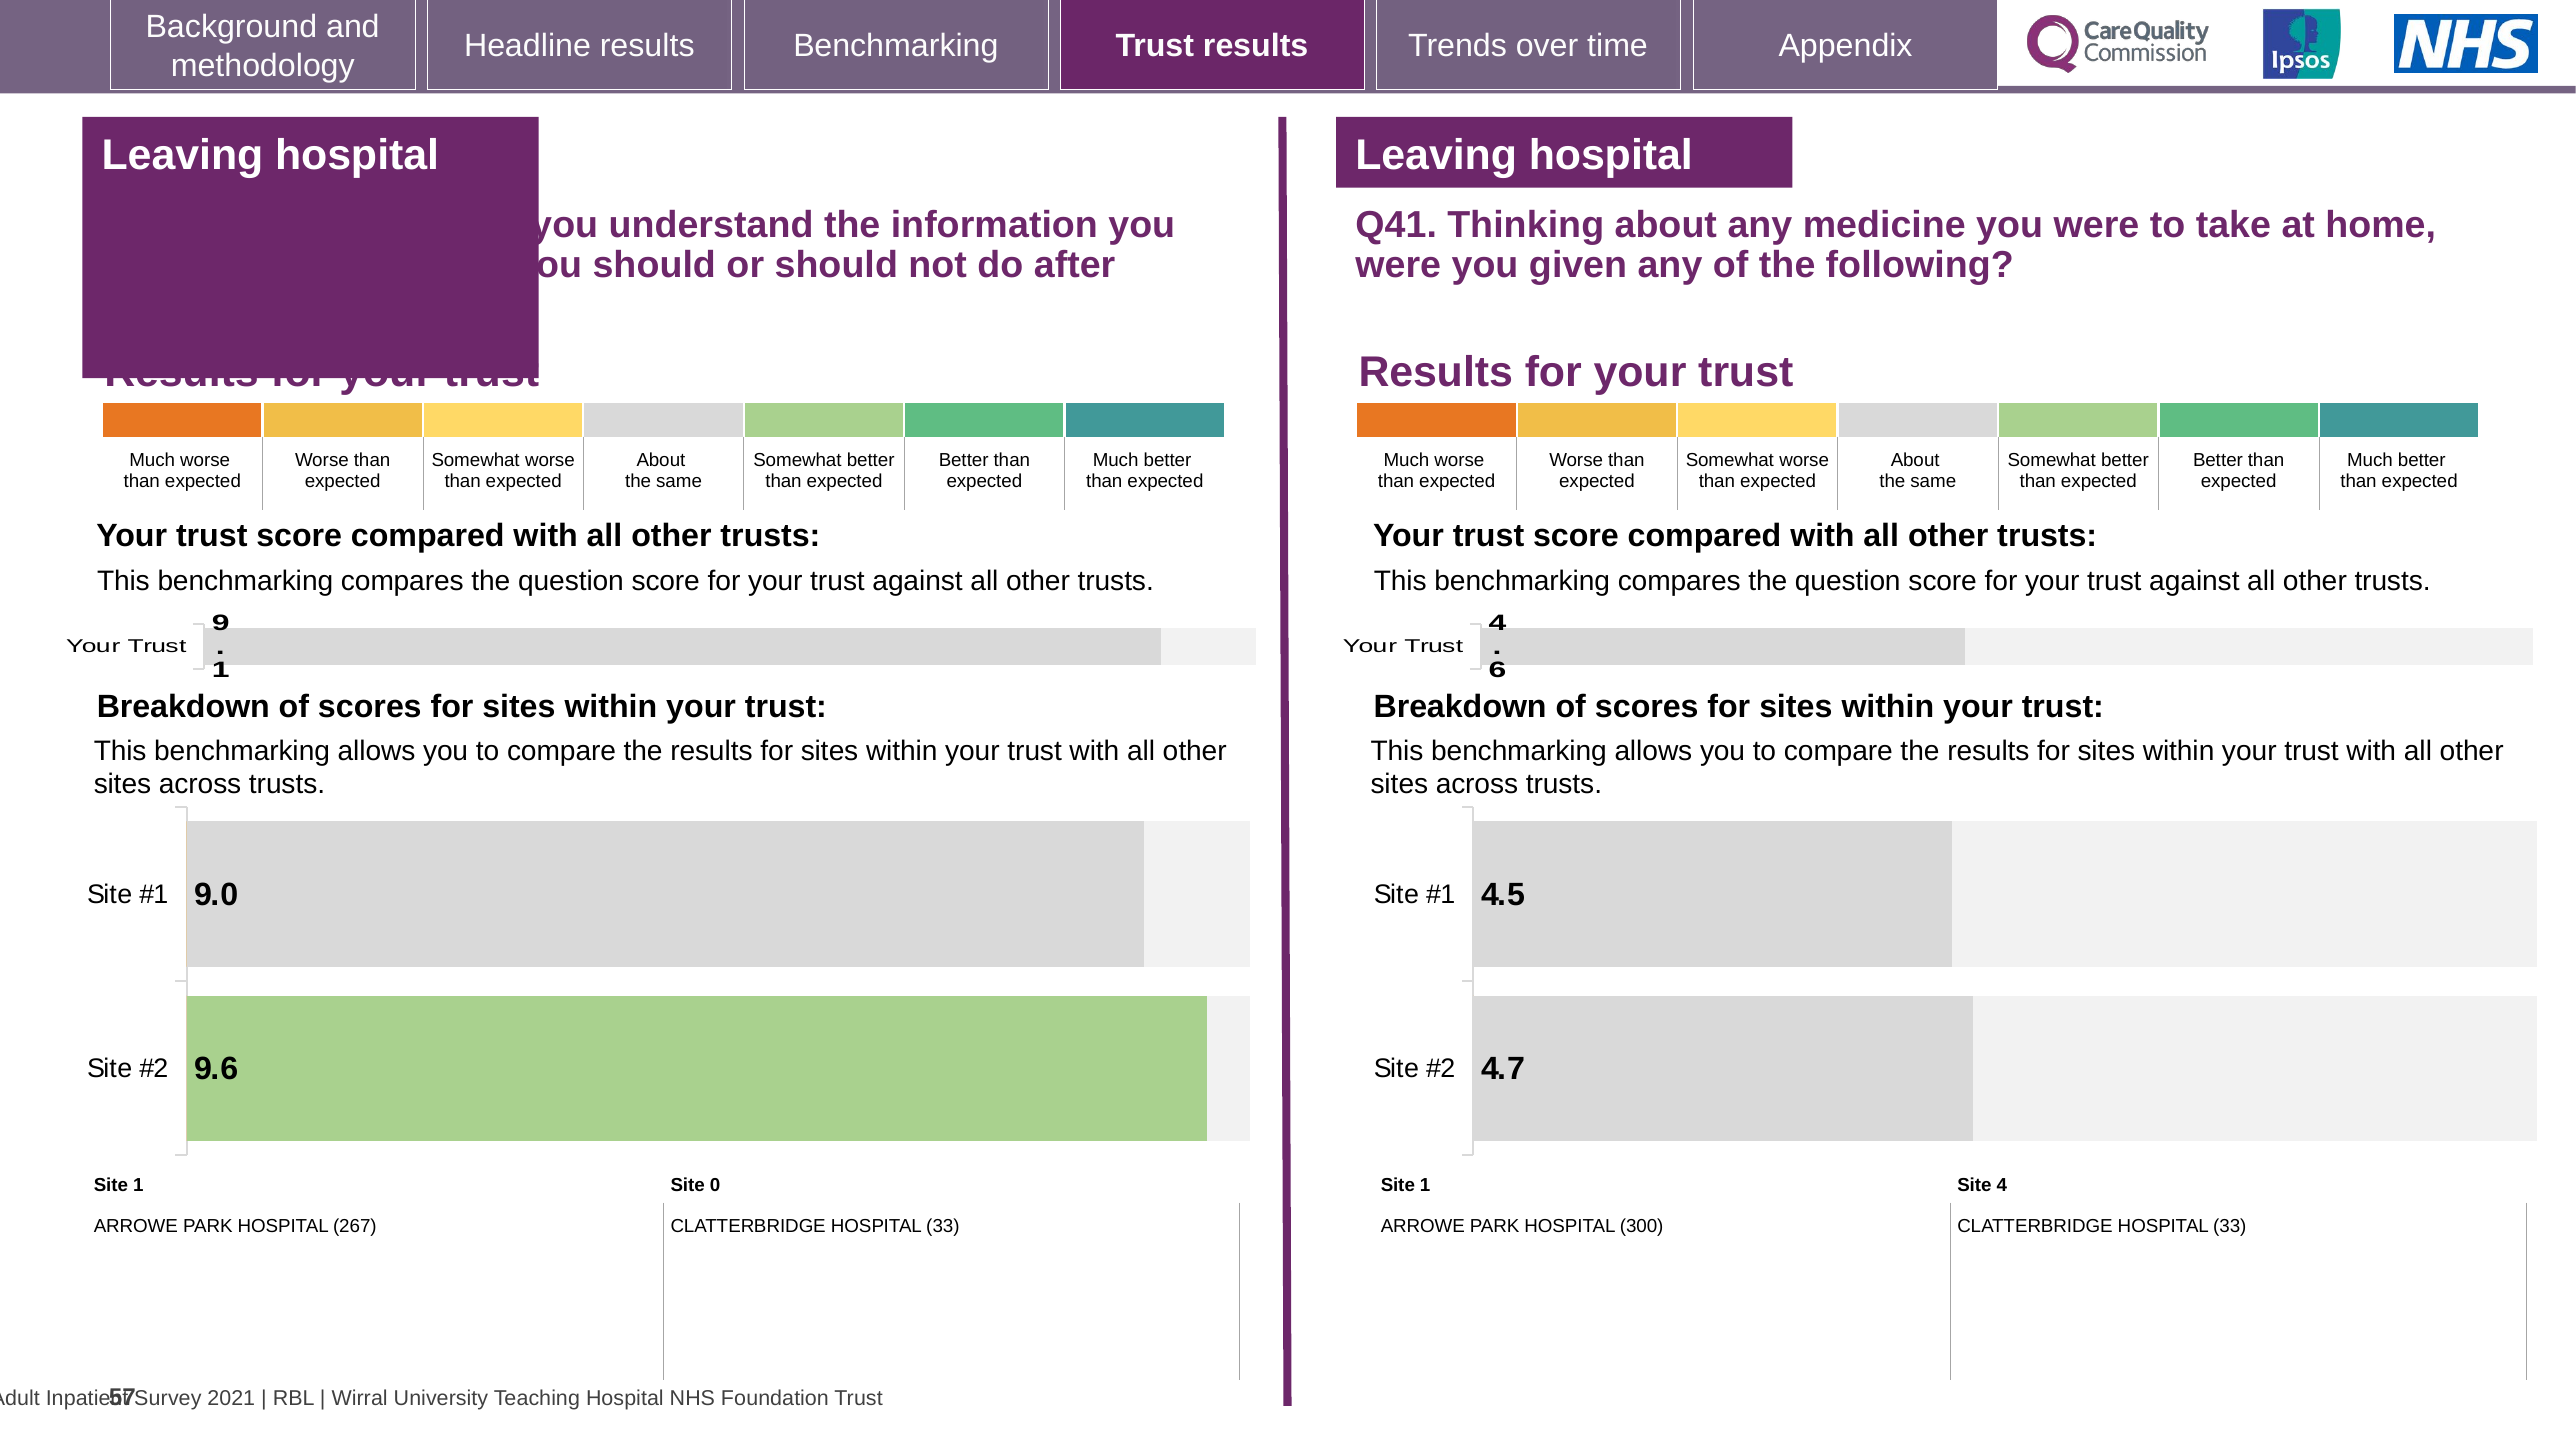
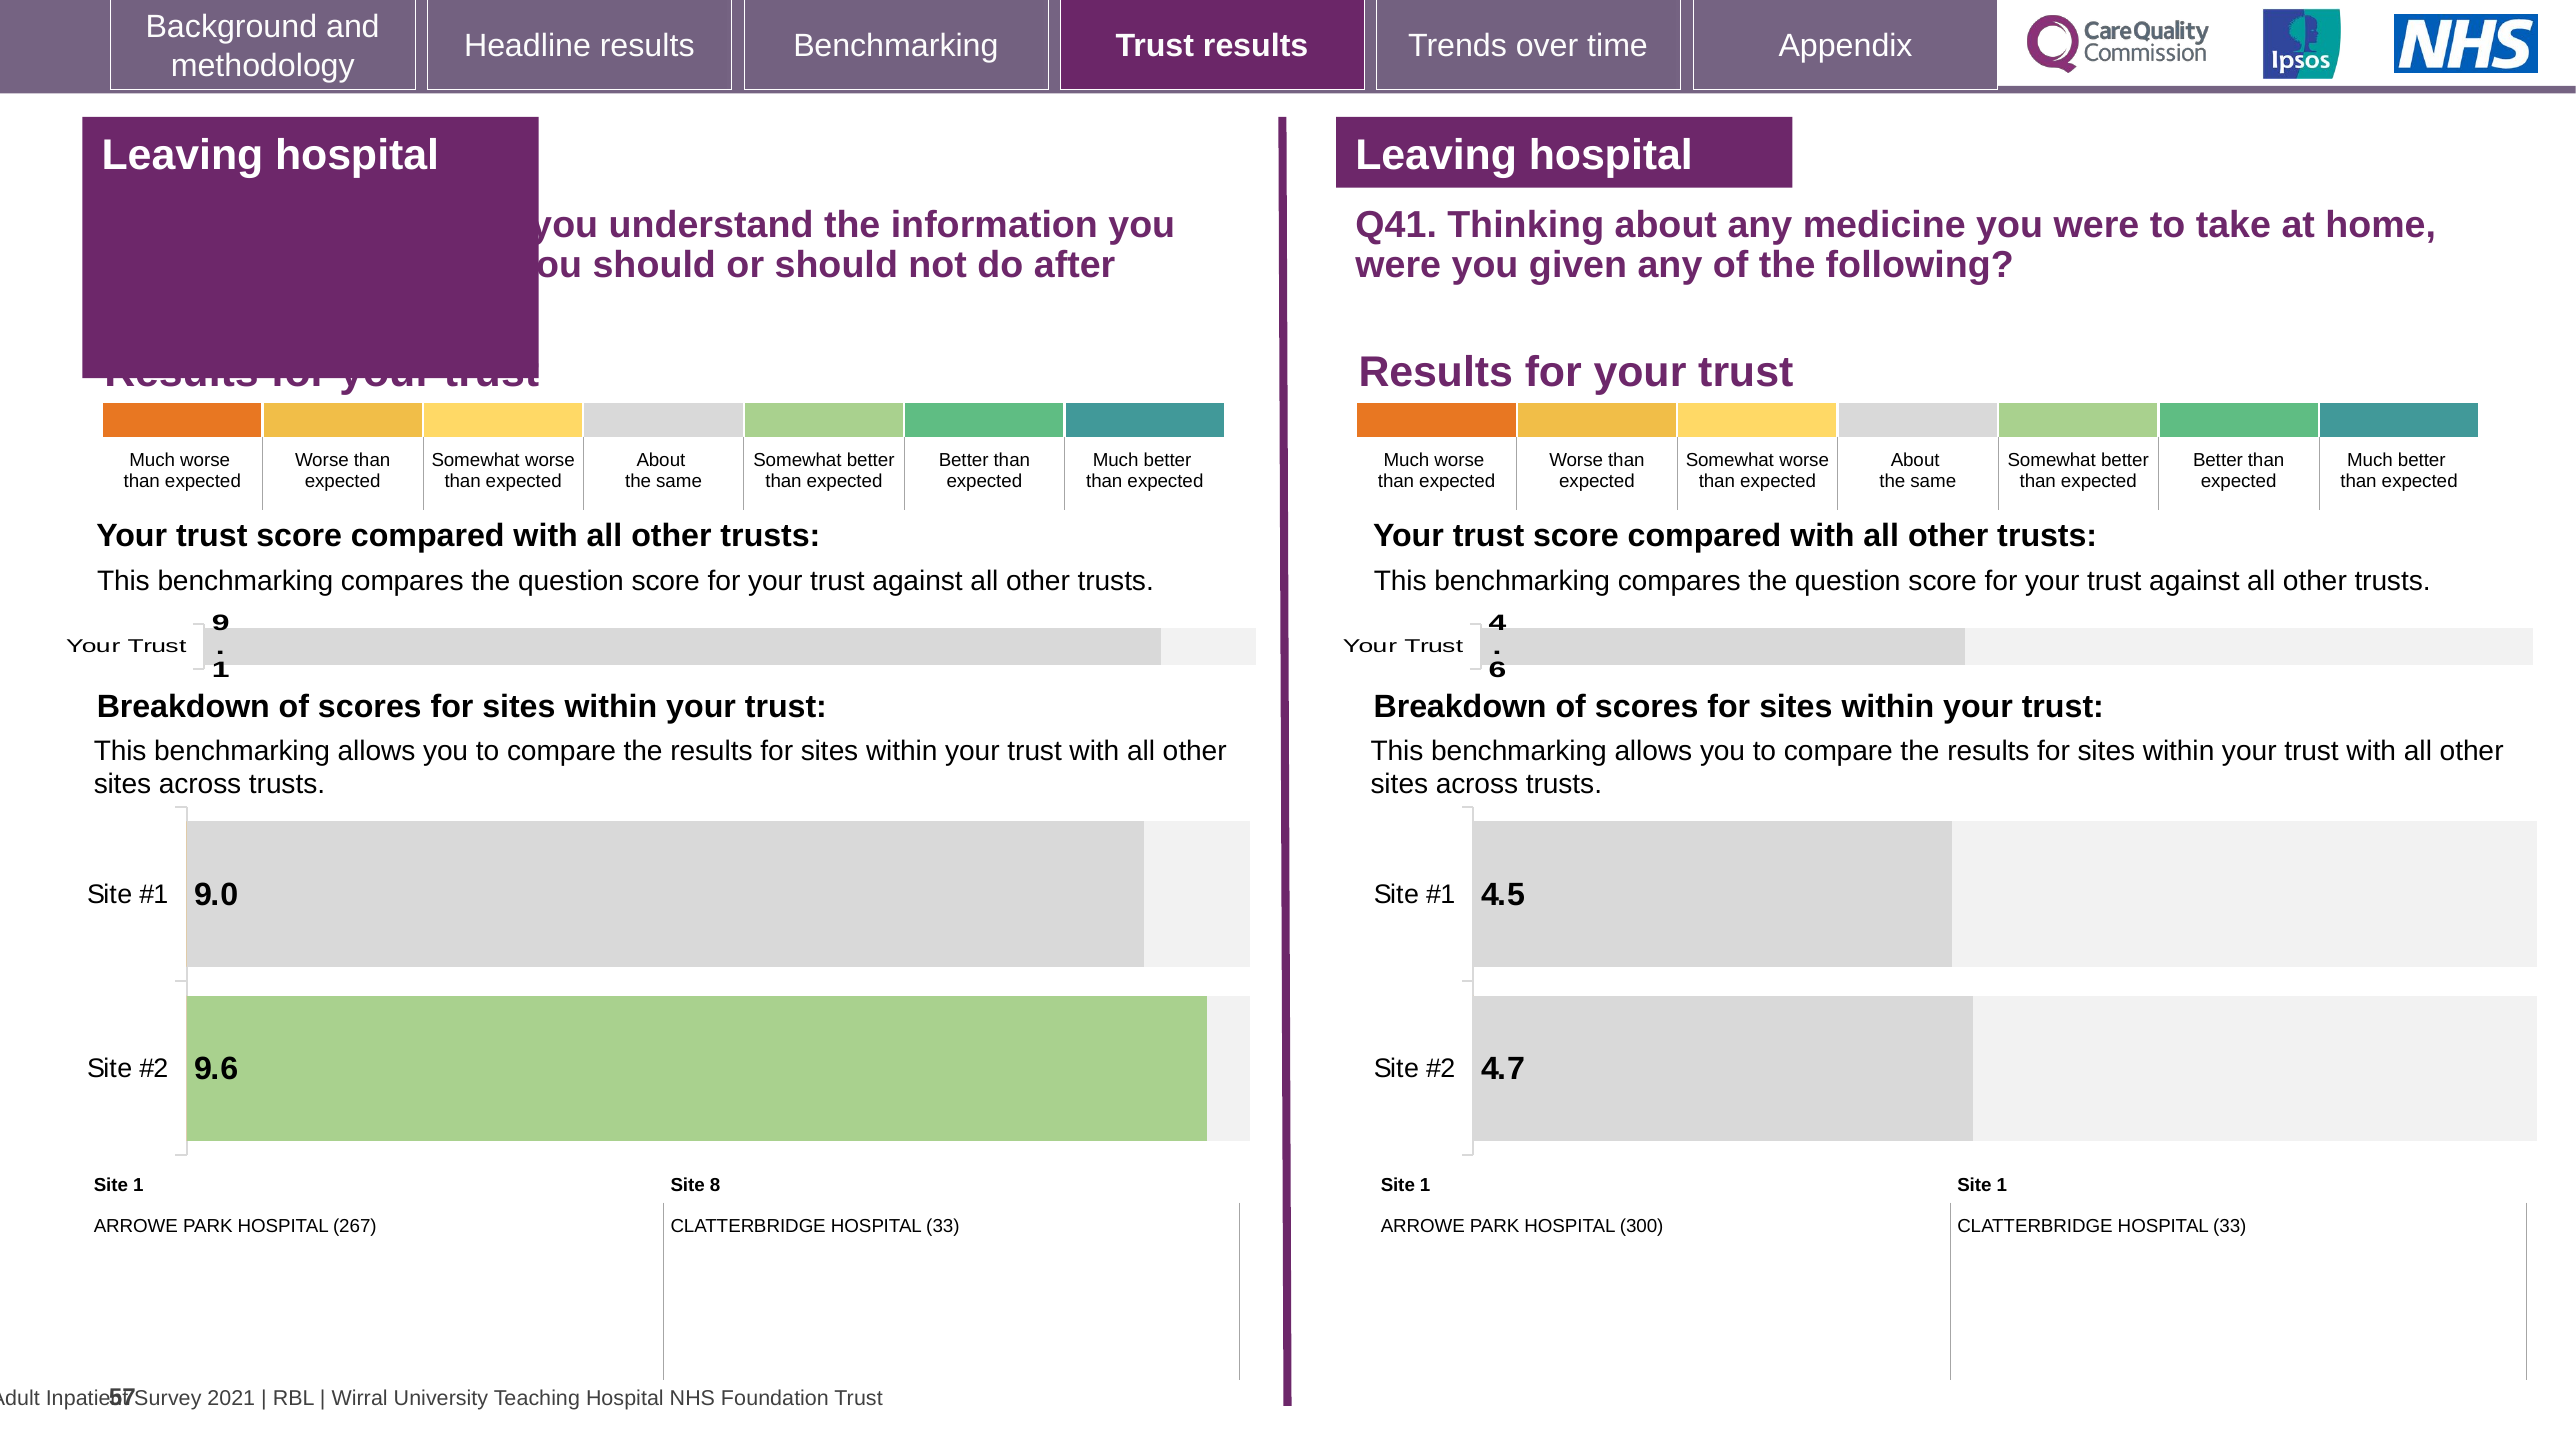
0: 0 -> 8
1 Site 4: 4 -> 1
